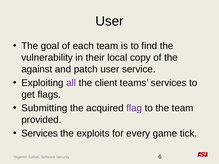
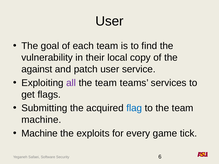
client at (106, 83): client -> team
flag colour: purple -> blue
provided at (41, 120): provided -> machine
Services at (40, 134): Services -> Machine
